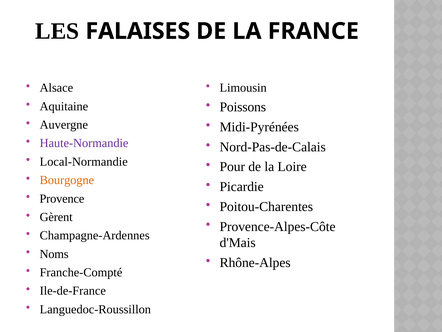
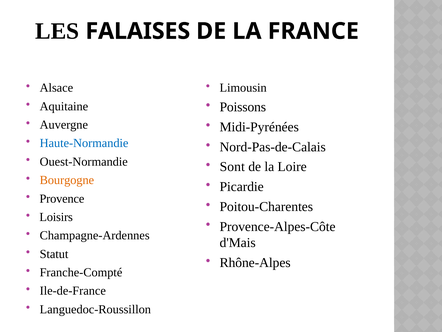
Haute-Normandie colour: purple -> blue
Local-Normandie: Local-Normandie -> Ouest-Normandie
Pour: Pour -> Sont
Gèrent: Gèrent -> Loisirs
Noms: Noms -> Statut
